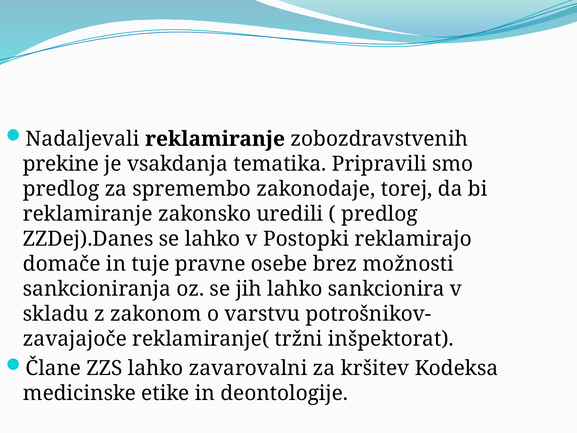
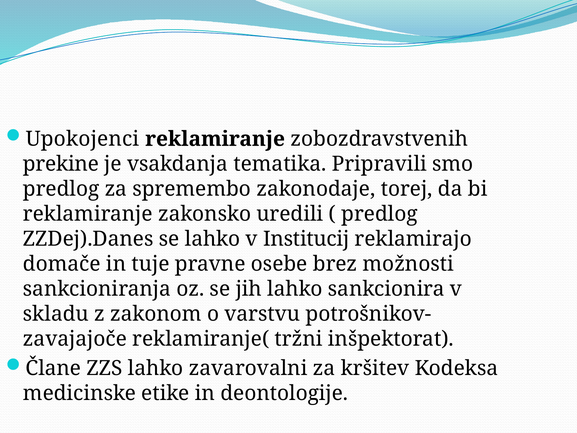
Nadaljevali: Nadaljevali -> Upokojenci
Postopki: Postopki -> Institucij
